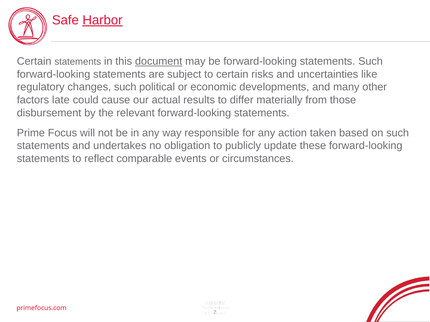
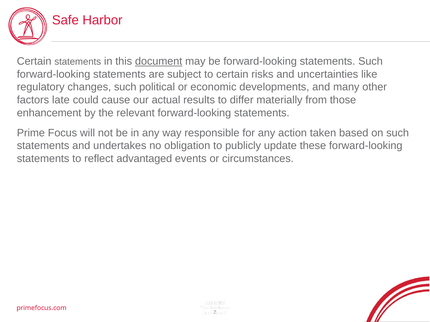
Harbor underline: present -> none
disbursement: disbursement -> enhancement
comparable: comparable -> advantaged
